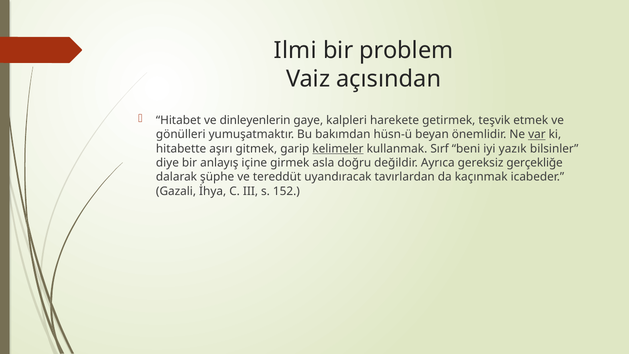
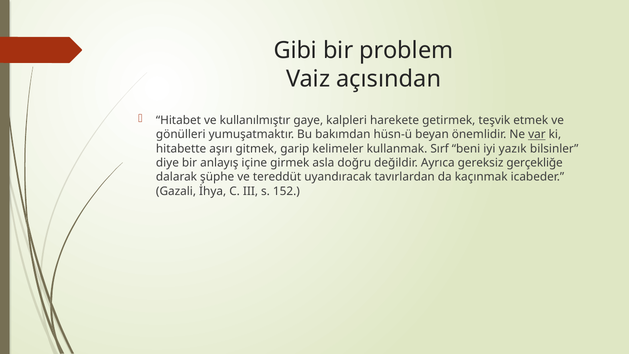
Ilmi: Ilmi -> Gibi
dinleyenlerin: dinleyenlerin -> kullanılmıştır
kelimeler underline: present -> none
